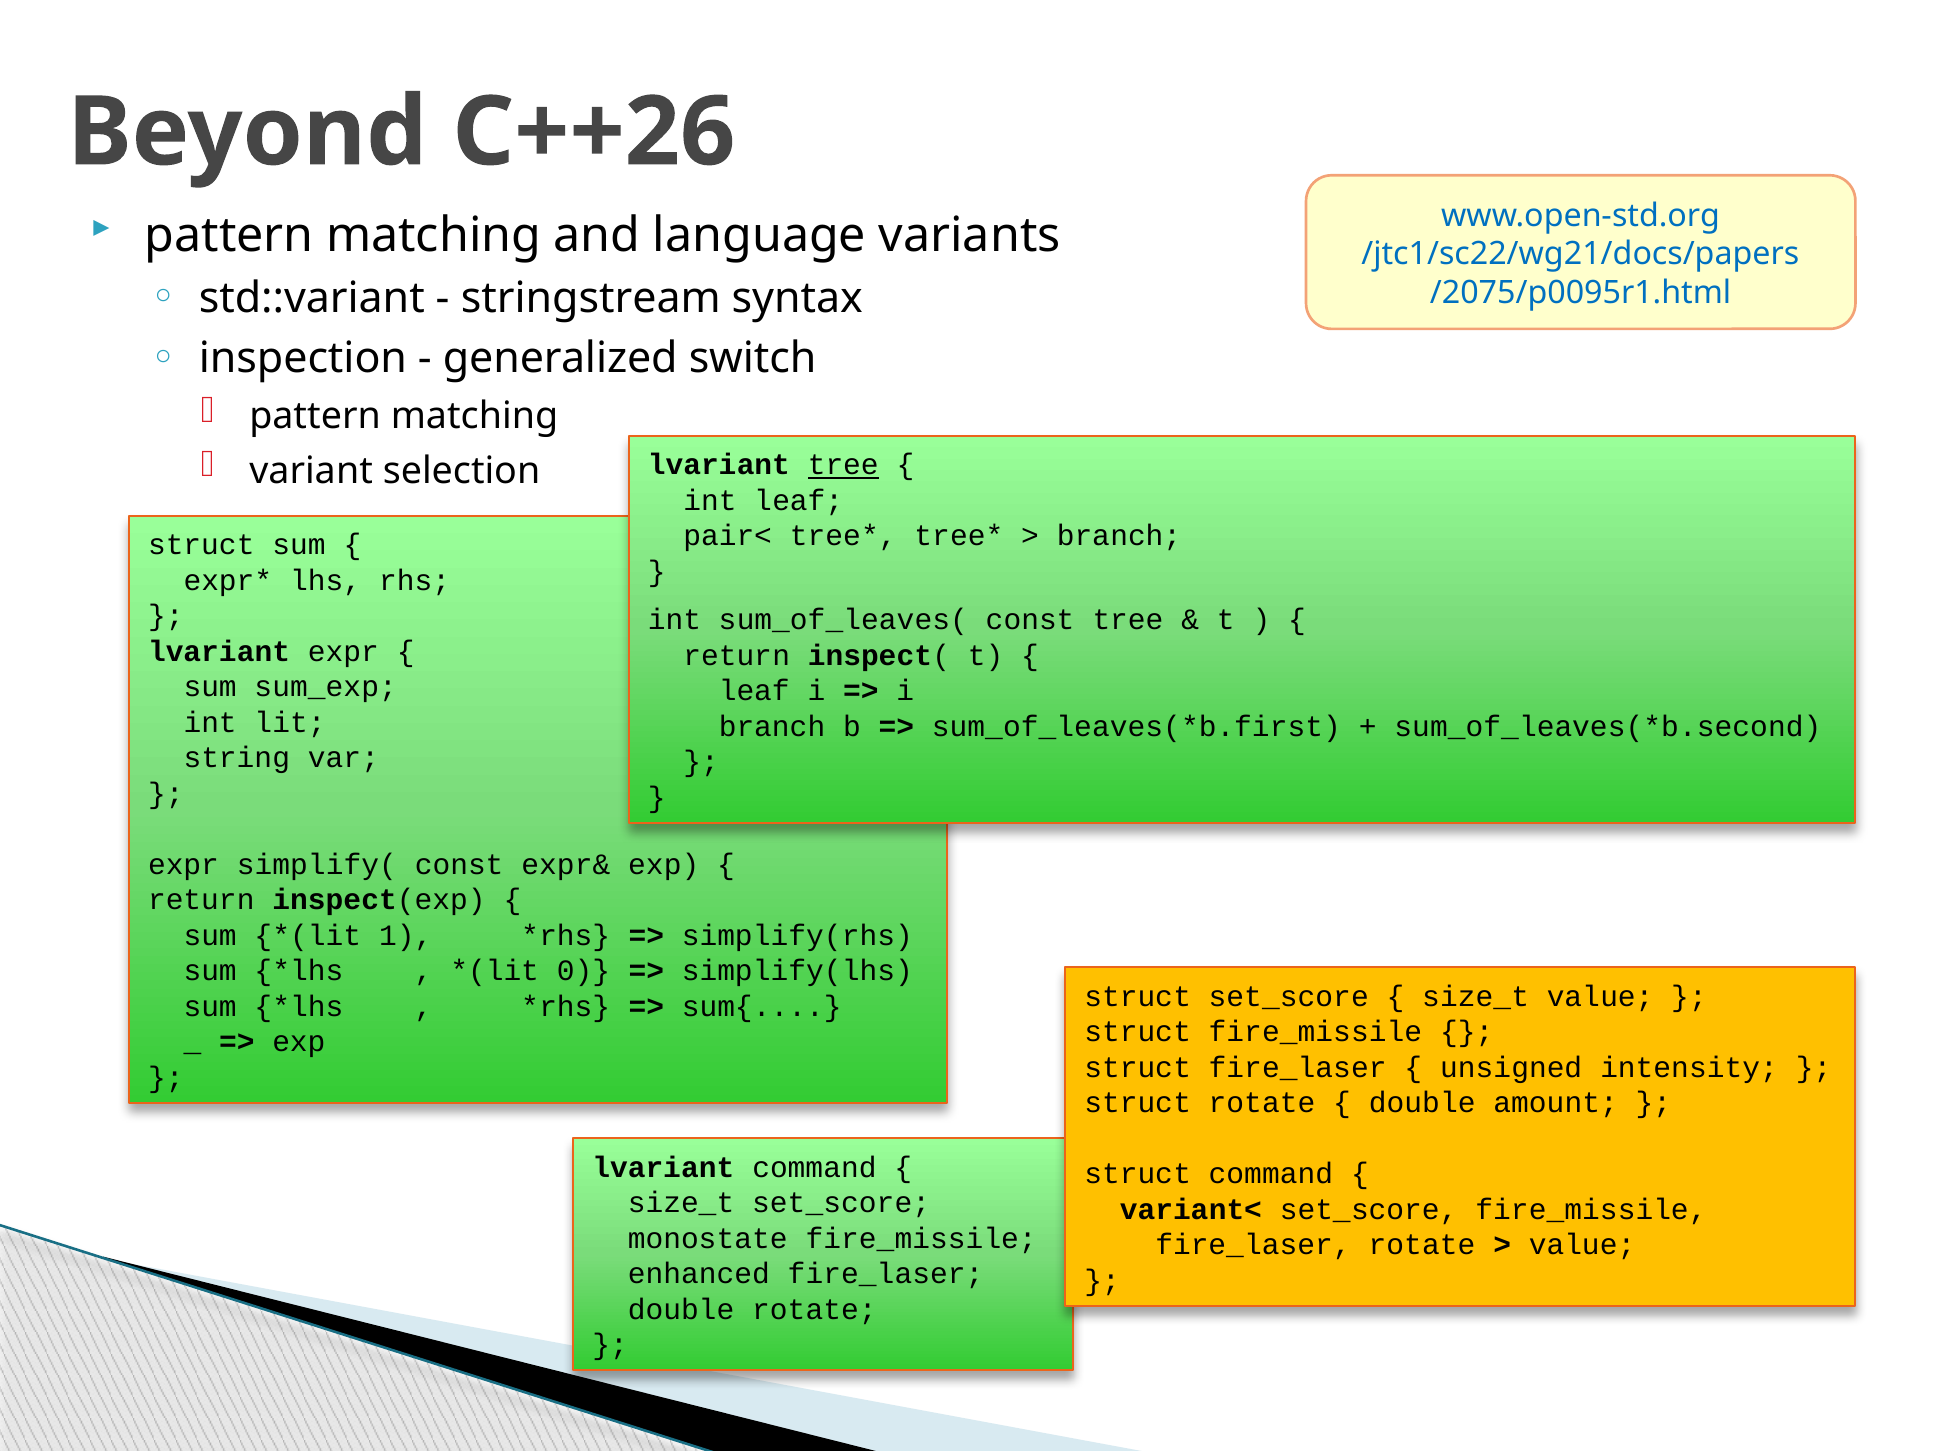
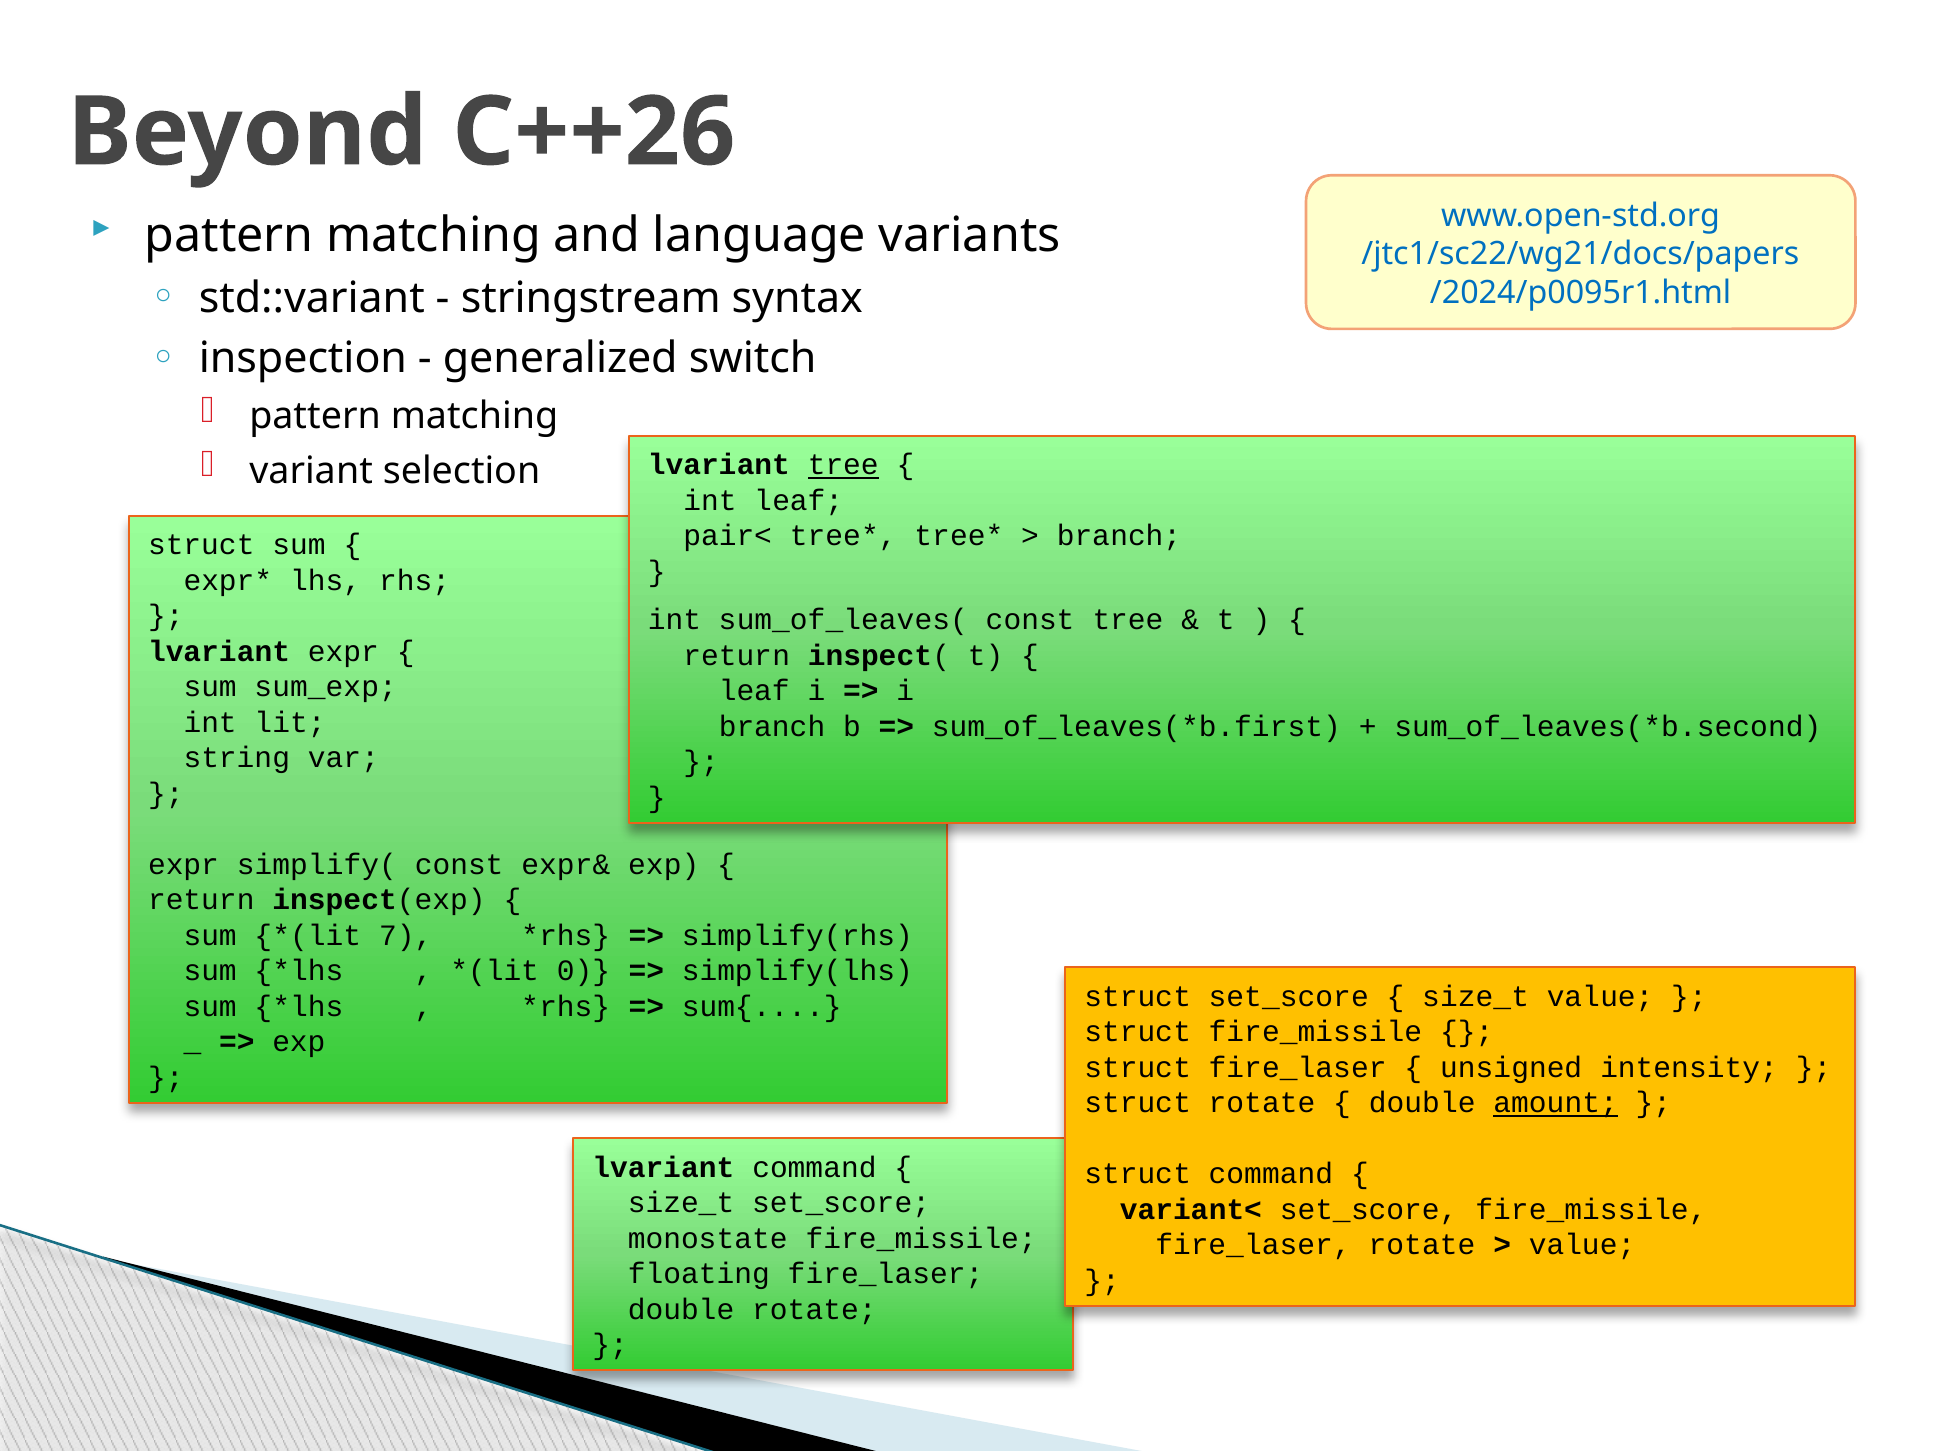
/2075/p0095r1.html: /2075/p0095r1.html -> /2024/p0095r1.html
1: 1 -> 7
amount underline: none -> present
enhanced: enhanced -> floating
